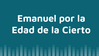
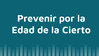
Emanuel: Emanuel -> Prevenir
